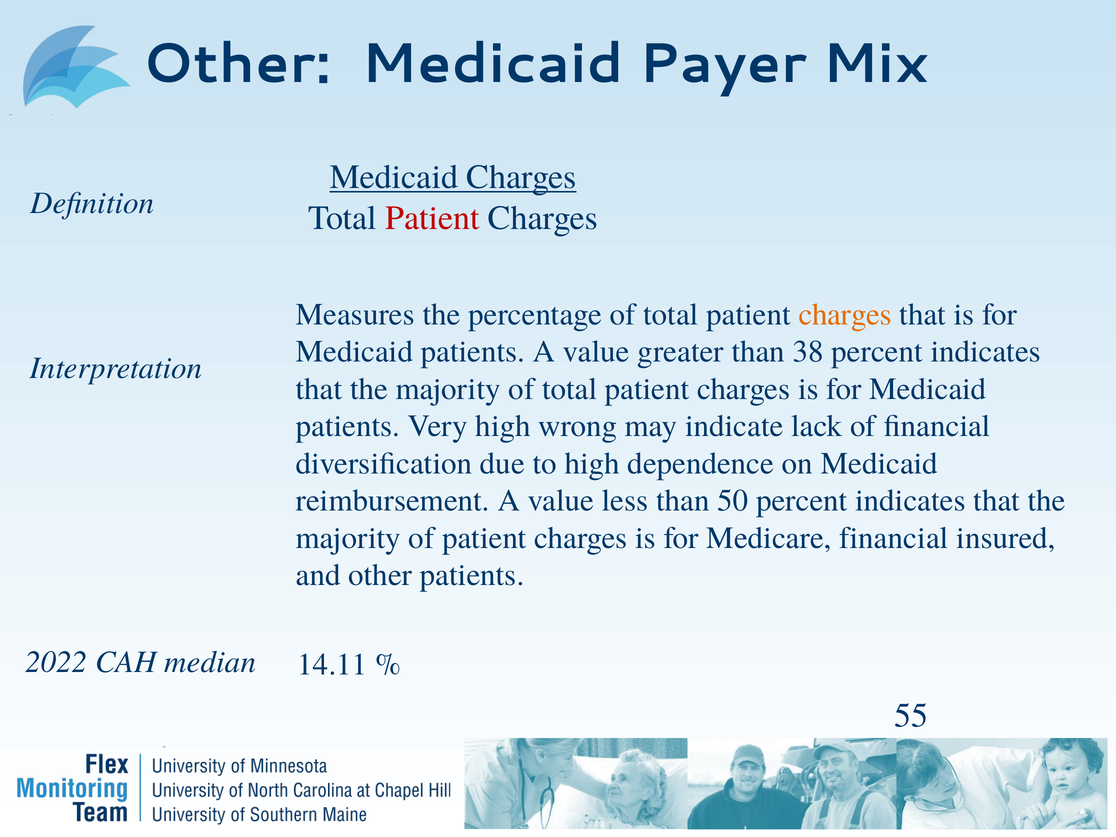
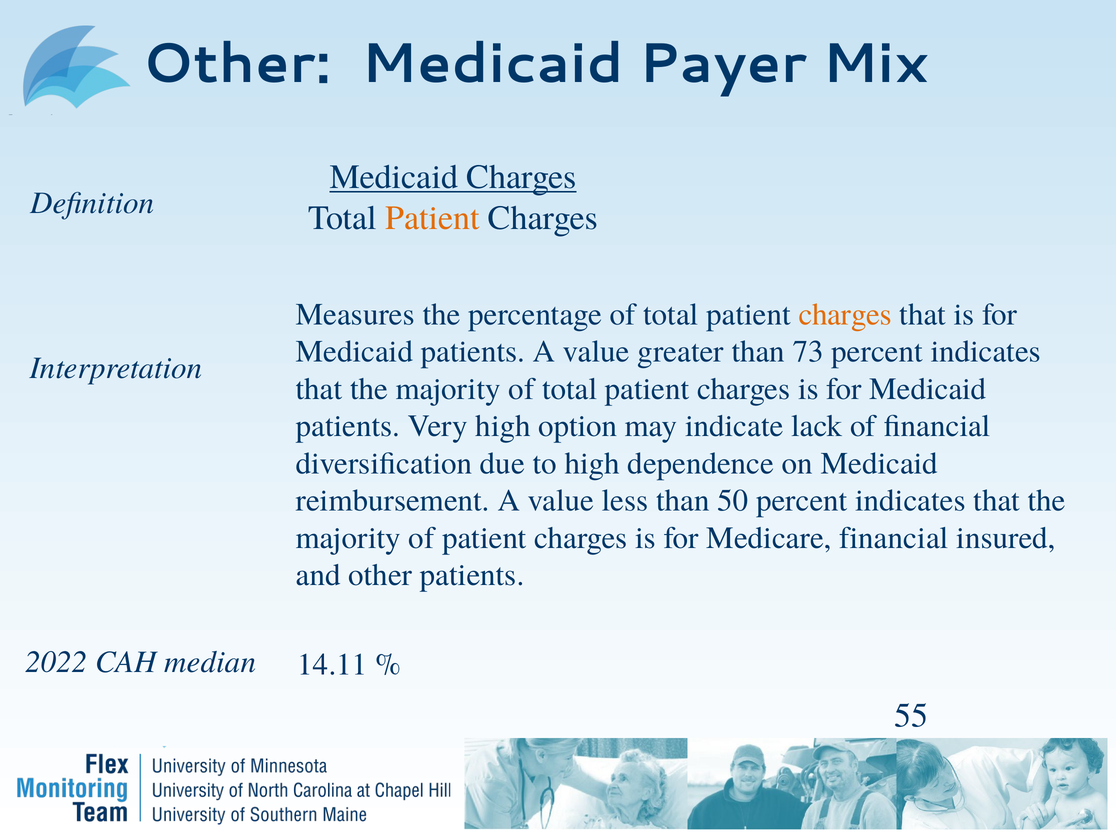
Patient at (432, 218) colour: red -> orange
38: 38 -> 73
wrong: wrong -> option
